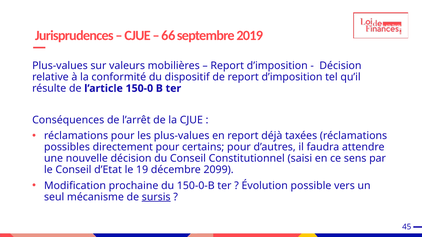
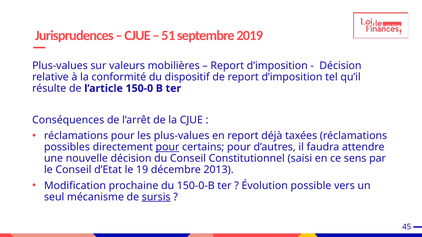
66: 66 -> 51
pour at (168, 147) underline: none -> present
2099: 2099 -> 2013
